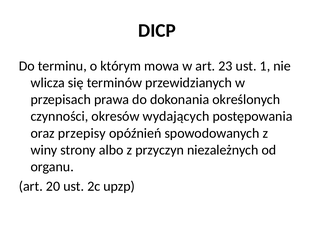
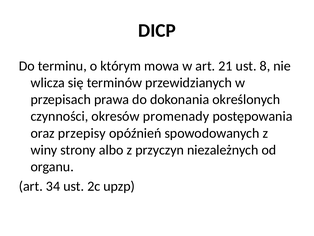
23: 23 -> 21
1: 1 -> 8
wydających: wydających -> promenady
20: 20 -> 34
